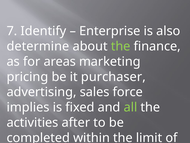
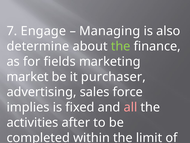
Identify: Identify -> Engage
Enterprise: Enterprise -> Managing
areas: areas -> fields
pricing: pricing -> market
all colour: light green -> pink
